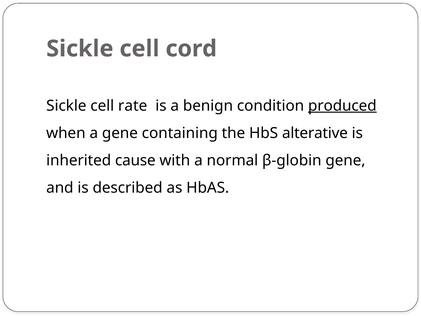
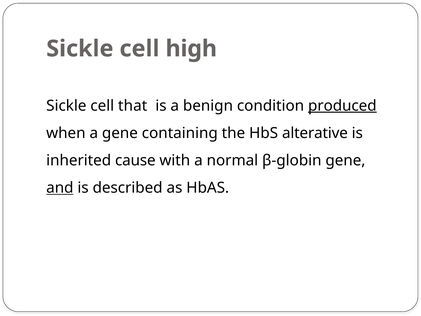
cord: cord -> high
rate: rate -> that
and underline: none -> present
